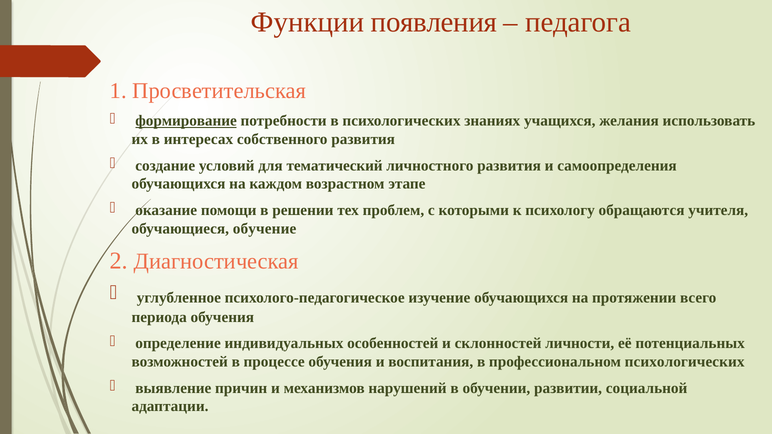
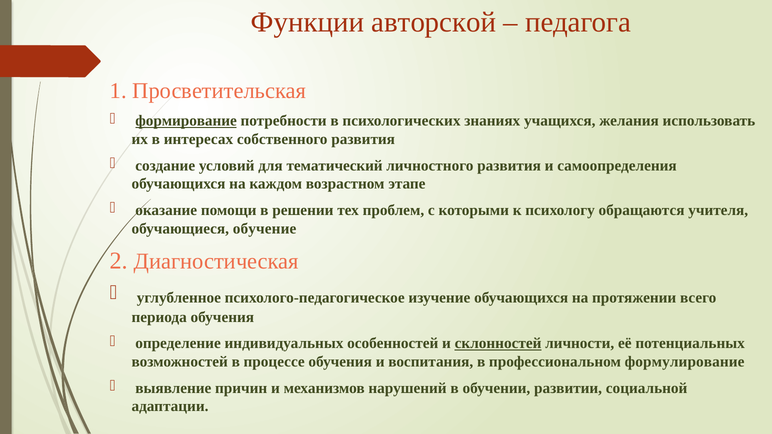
появления: появления -> авторской
склонностей underline: none -> present
профессиональном психологических: психологических -> формулирование
